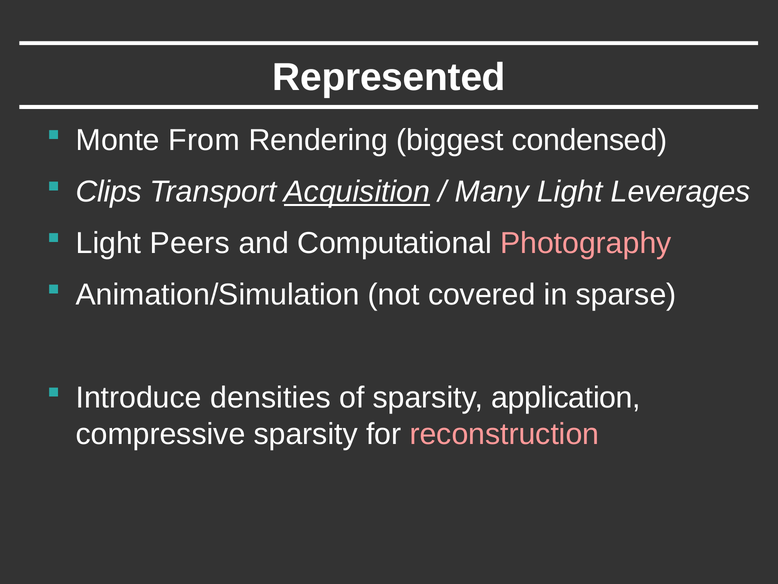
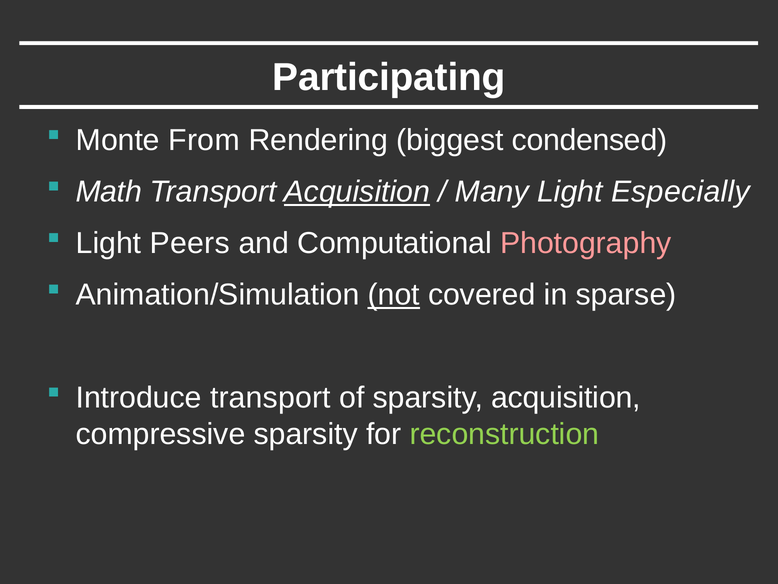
Represented: Represented -> Participating
Clips: Clips -> Math
Leverages: Leverages -> Especially
not underline: none -> present
Introduce densities: densities -> transport
sparsity application: application -> acquisition
reconstruction colour: pink -> light green
